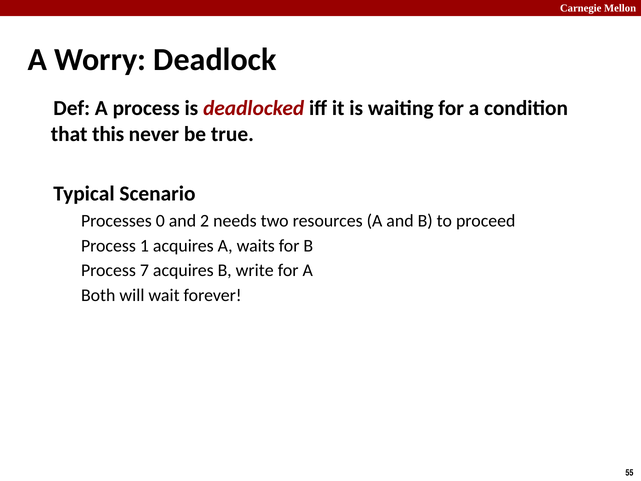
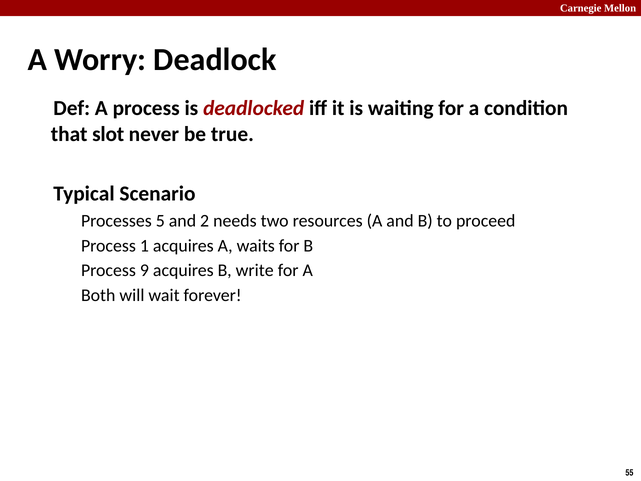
this: this -> slot
0: 0 -> 5
7: 7 -> 9
